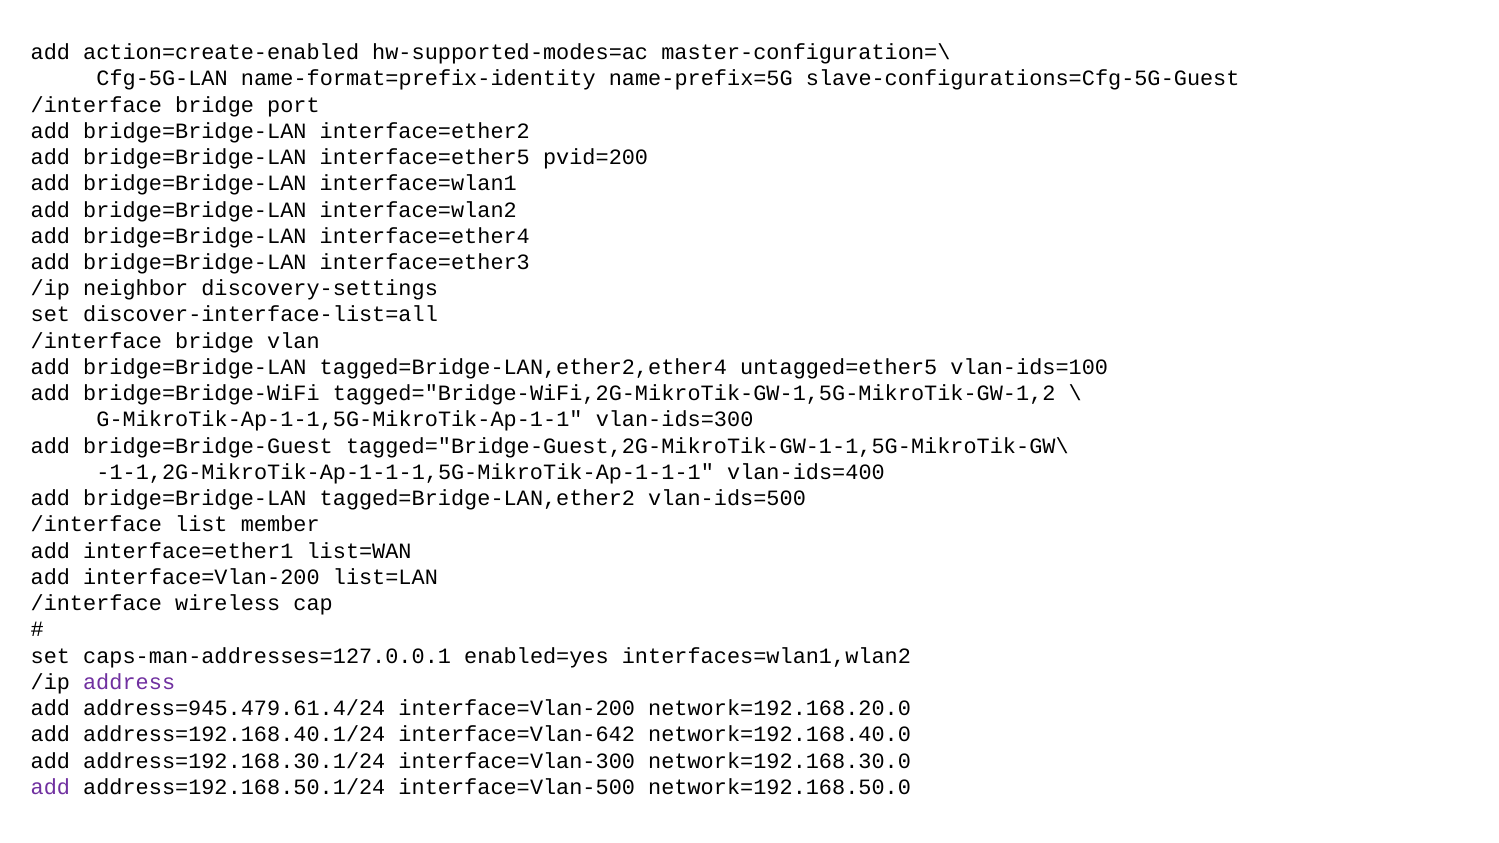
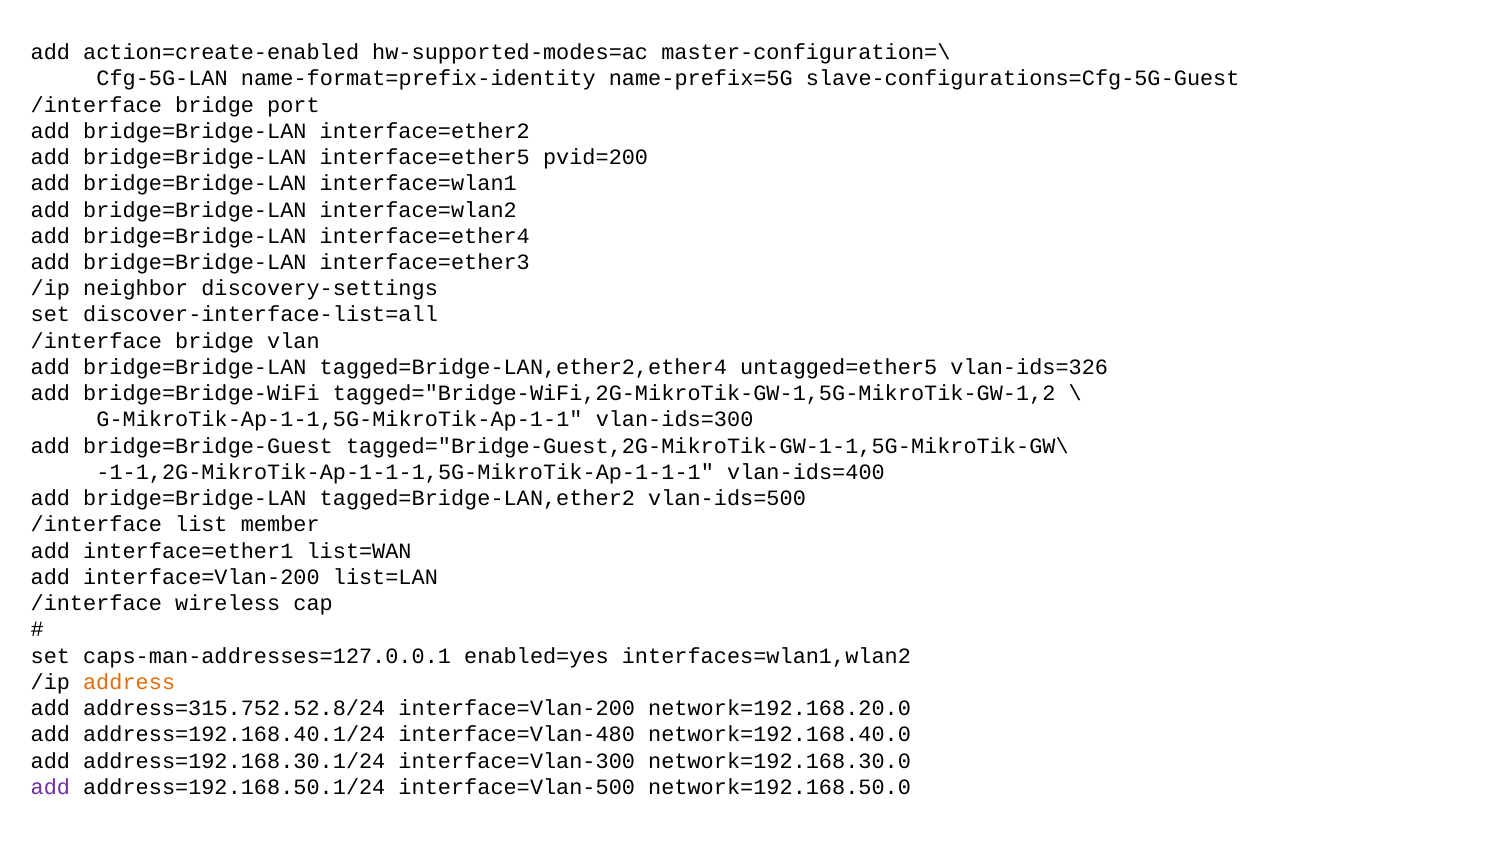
vlan-ids=100: vlan-ids=100 -> vlan-ids=326
address colour: purple -> orange
address=945.479.61.4/24: address=945.479.61.4/24 -> address=315.752.52.8/24
interface=Vlan-642: interface=Vlan-642 -> interface=Vlan-480
